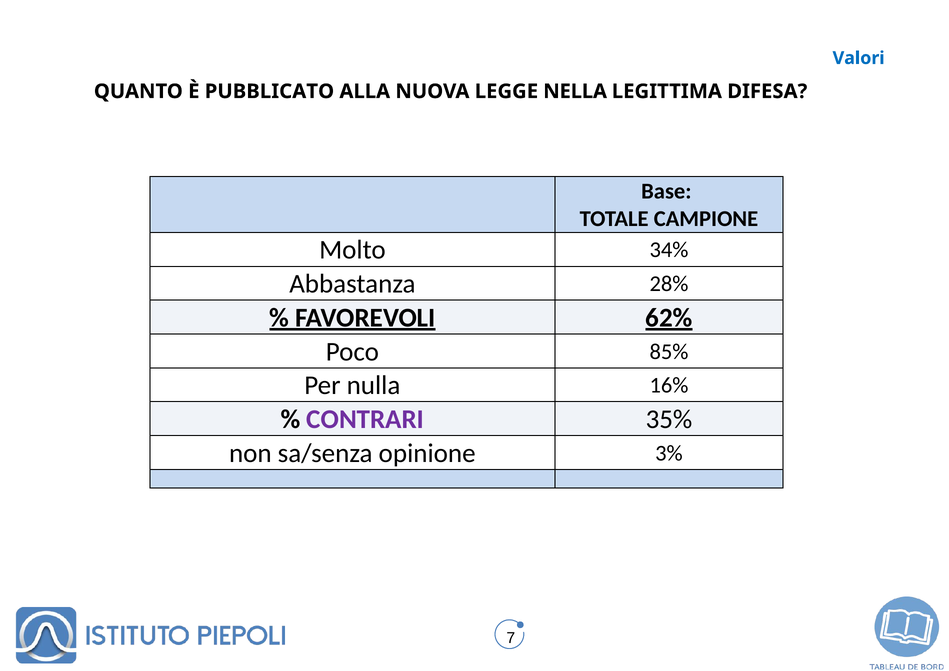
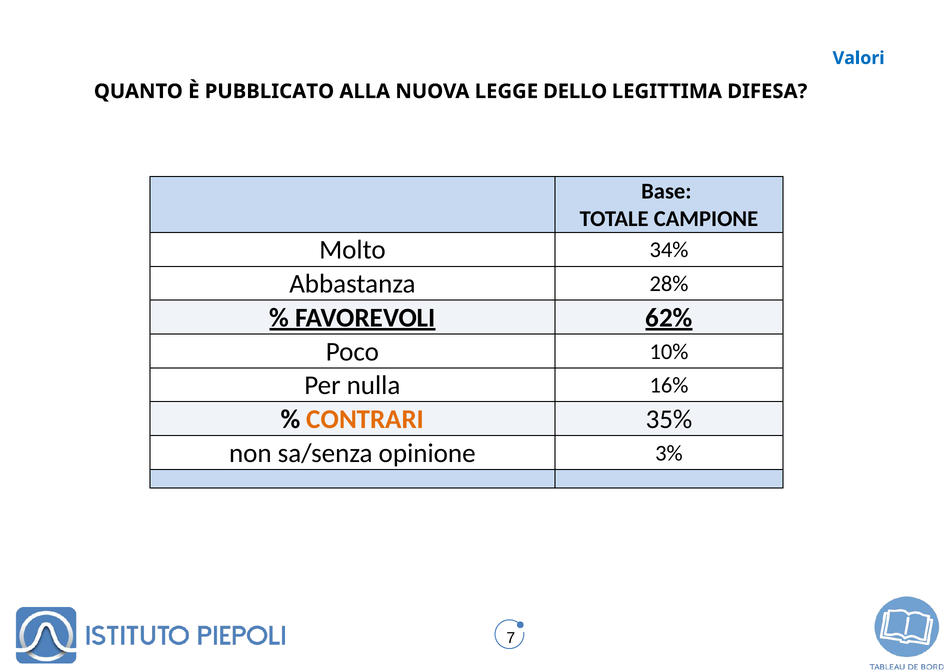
NELLA: NELLA -> DELLO
85%: 85% -> 10%
CONTRARI colour: purple -> orange
